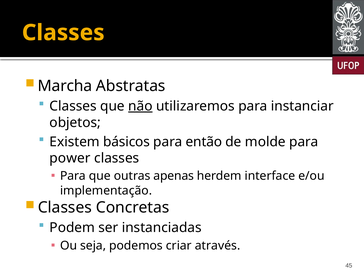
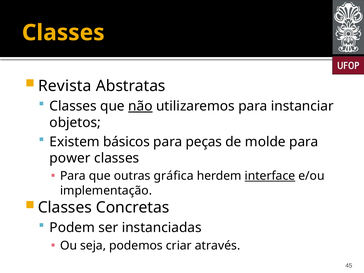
Marcha: Marcha -> Revista
então: então -> peças
apenas: apenas -> gráfica
interface underline: none -> present
